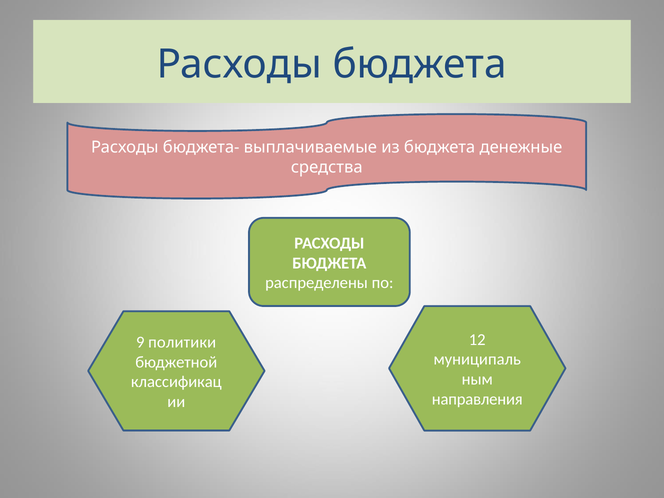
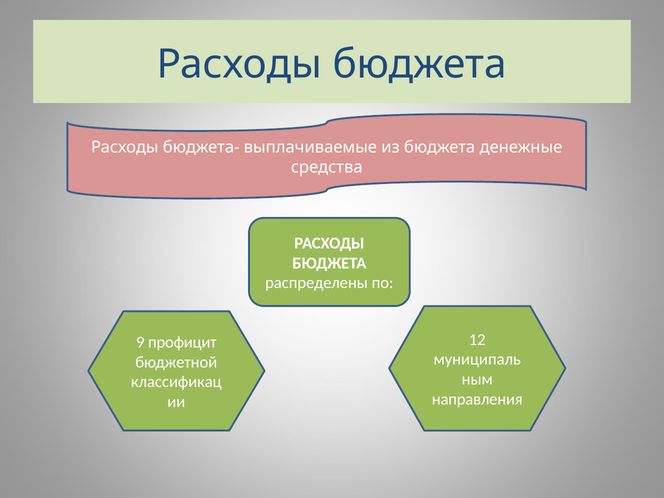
политики: политики -> профицит
